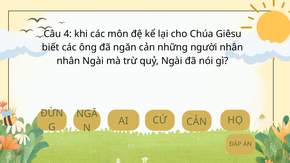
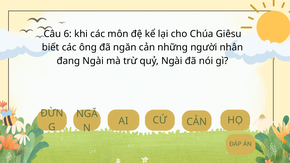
4: 4 -> 6
nhân at (68, 61): nhân -> đang
